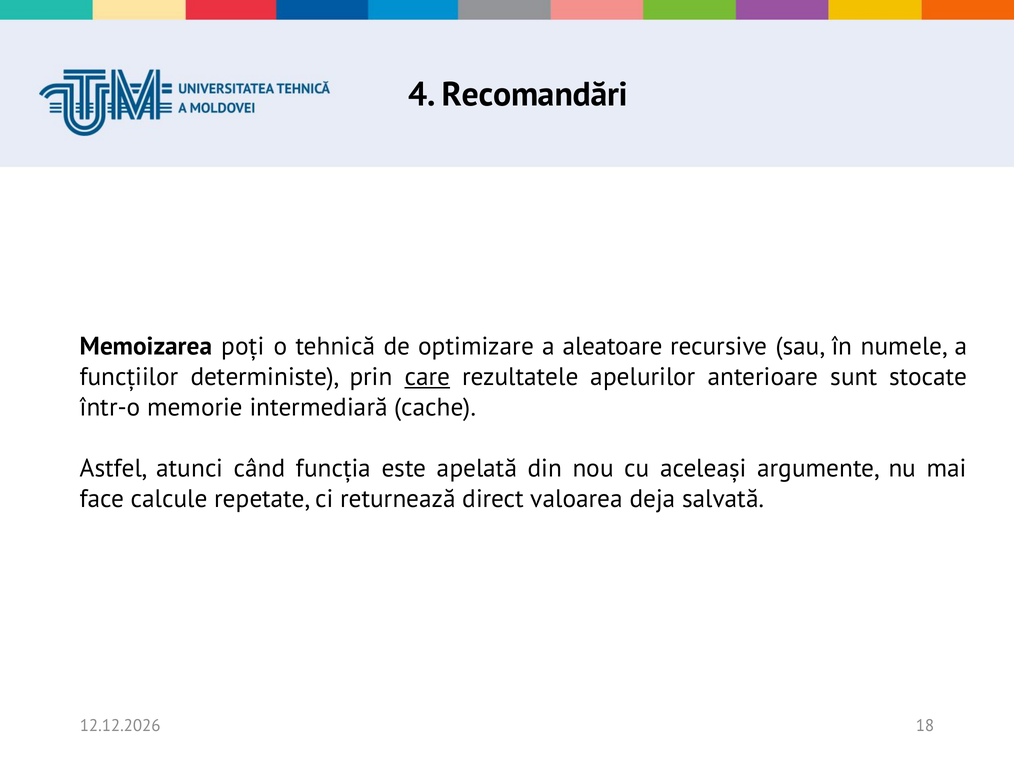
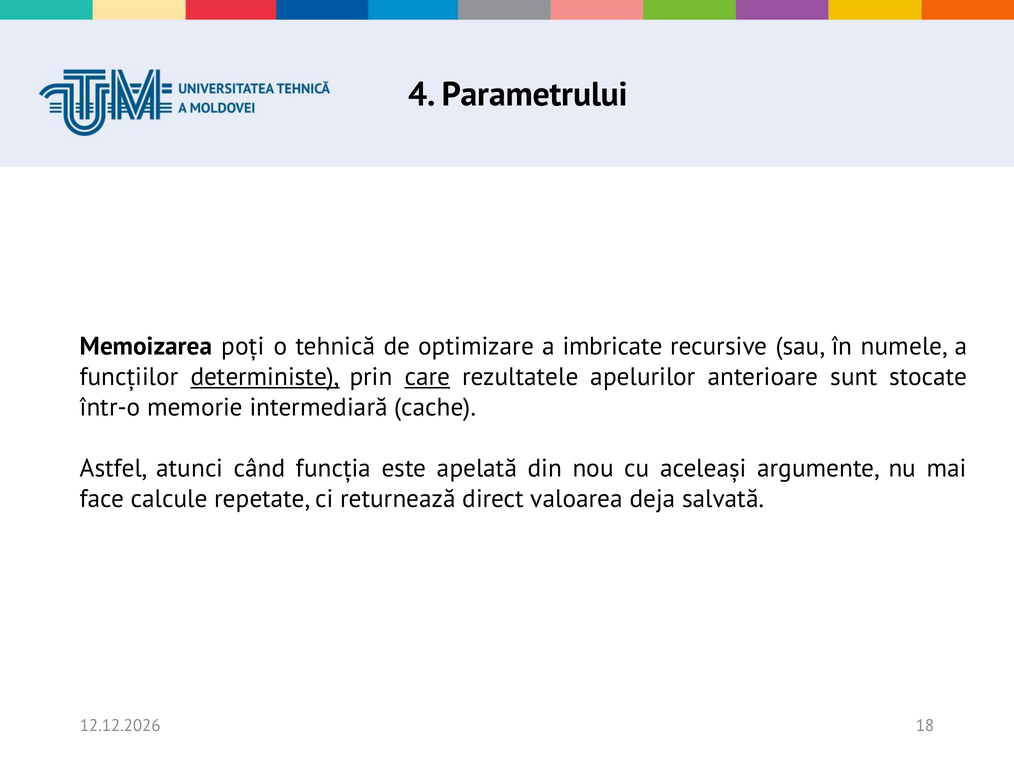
Recomandări: Recomandări -> Parametrului
aleatoare: aleatoare -> imbricate
deterministe underline: none -> present
